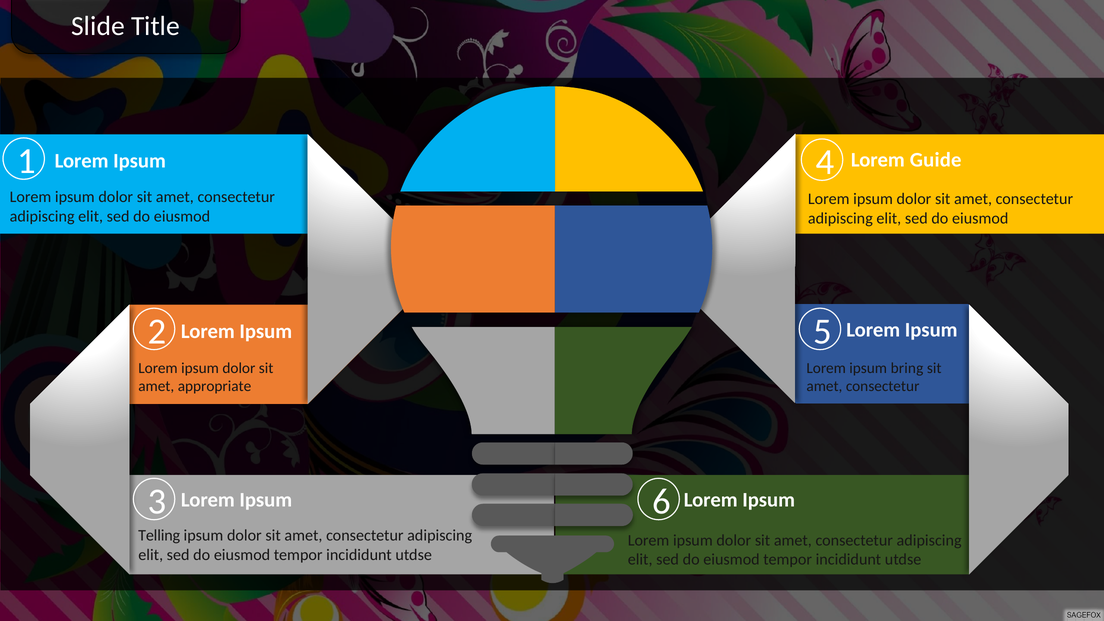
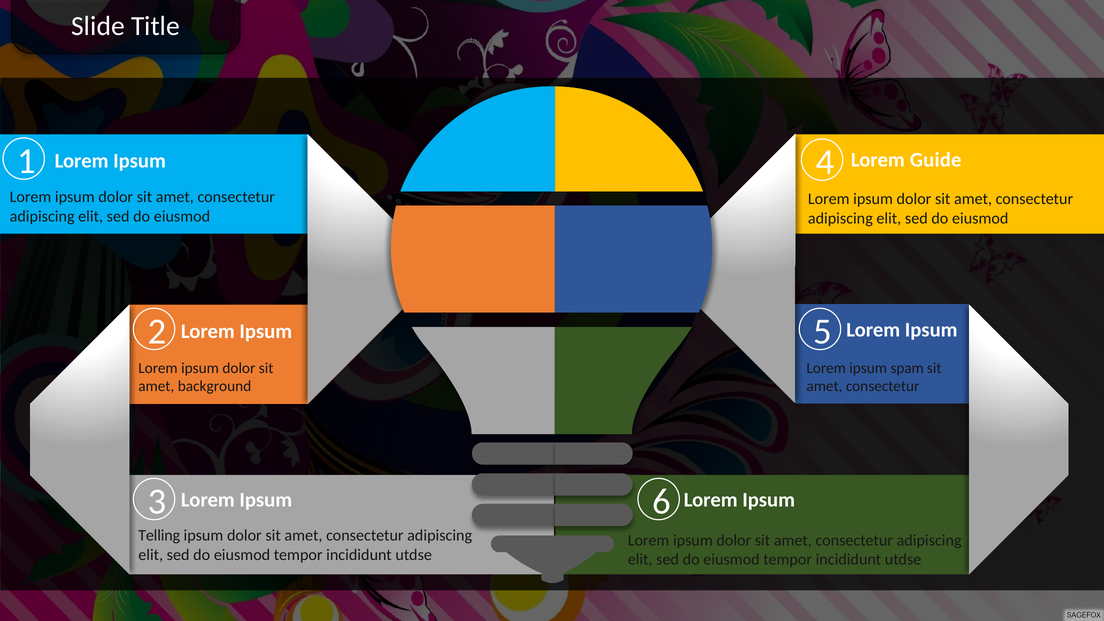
bring: bring -> spam
appropriate: appropriate -> background
